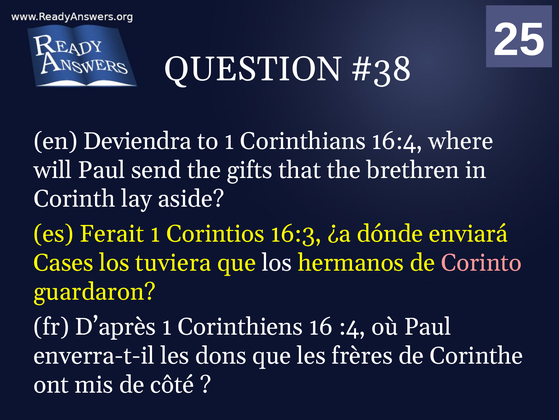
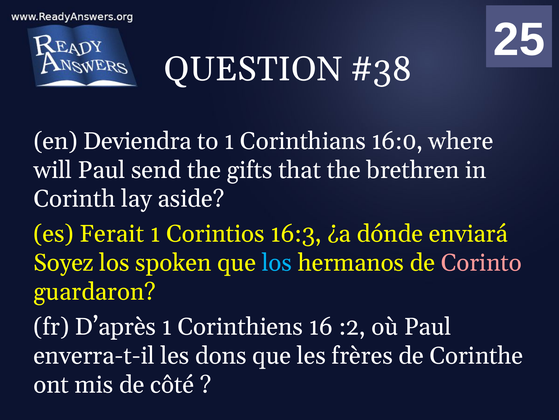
16:4: 16:4 -> 16:0
Cases: Cases -> Soyez
tuviera: tuviera -> spoken
los at (277, 262) colour: white -> light blue
:4: :4 -> :2
